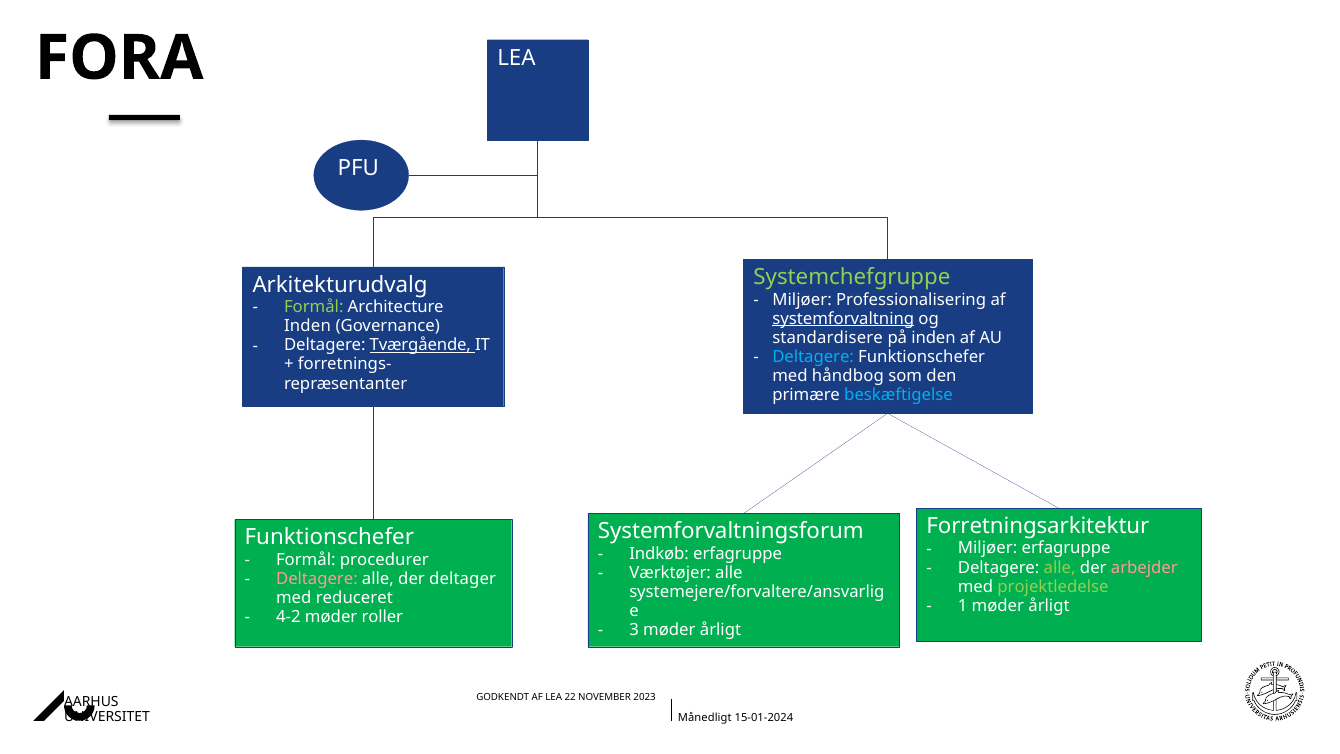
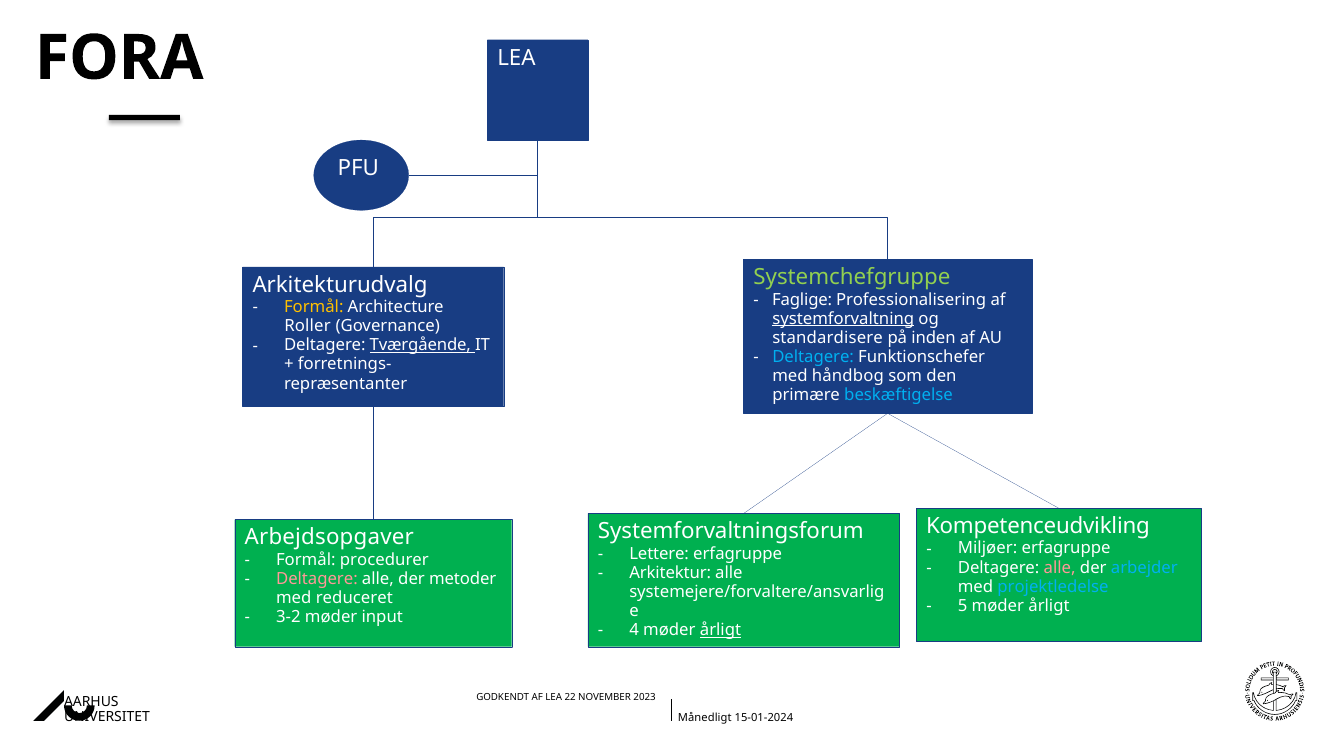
Miljøer at (802, 300): Miljøer -> Faglige
Formål at (314, 307) colour: light green -> yellow
Inden at (307, 326): Inden -> Roller
Forretningsarkitektur: Forretningsarkitektur -> Kompetenceudvikling
Funktionschefer at (329, 538): Funktionschefer -> Arbejdsopgaver
Indkøb: Indkøb -> Lettere
alle at (1060, 568) colour: light green -> pink
arbejder colour: pink -> light blue
Værktøjer: Værktøjer -> Arkitektur
deltager: deltager -> metoder
projektledelse colour: light green -> light blue
1: 1 -> 5
4-2: 4-2 -> 3-2
roller: roller -> input
3: 3 -> 4
årligt at (721, 630) underline: none -> present
